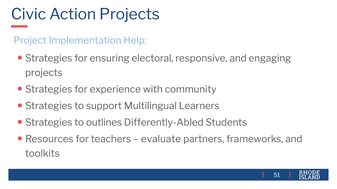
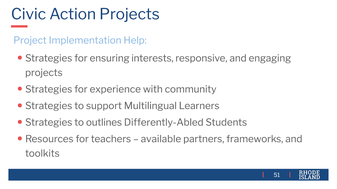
electoral: electoral -> interests
evaluate: evaluate -> available
